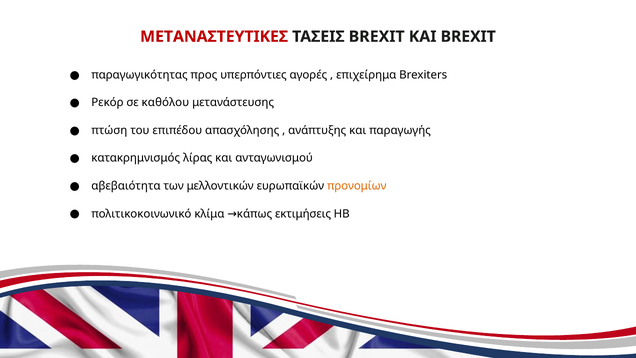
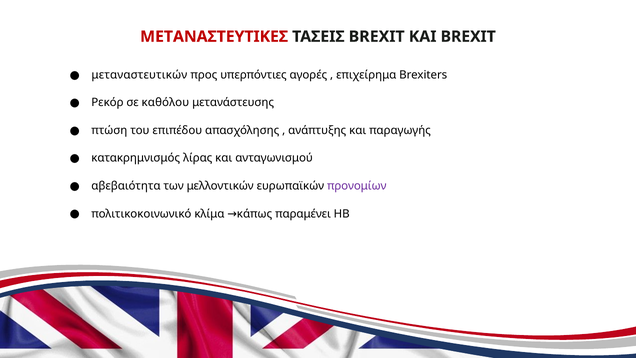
παραγωγικότητας: παραγωγικότητας -> μεταναστευτικών
προνομίων colour: orange -> purple
εκτιμήσεις: εκτιμήσεις -> παραμένει
